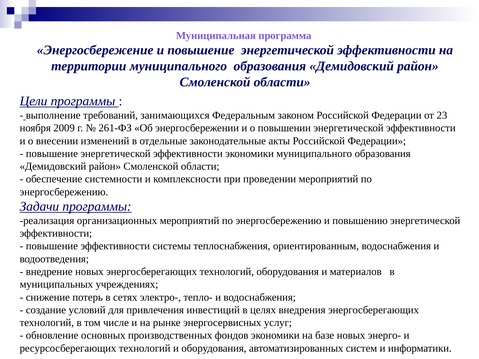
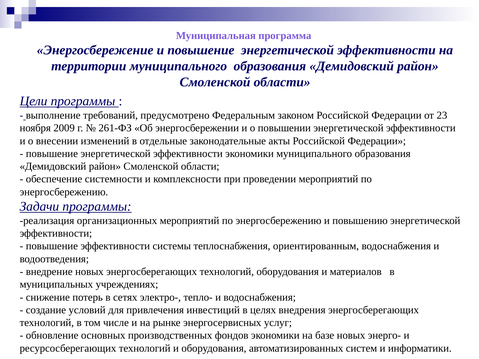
занимающихся: занимающихся -> предусмотрено
